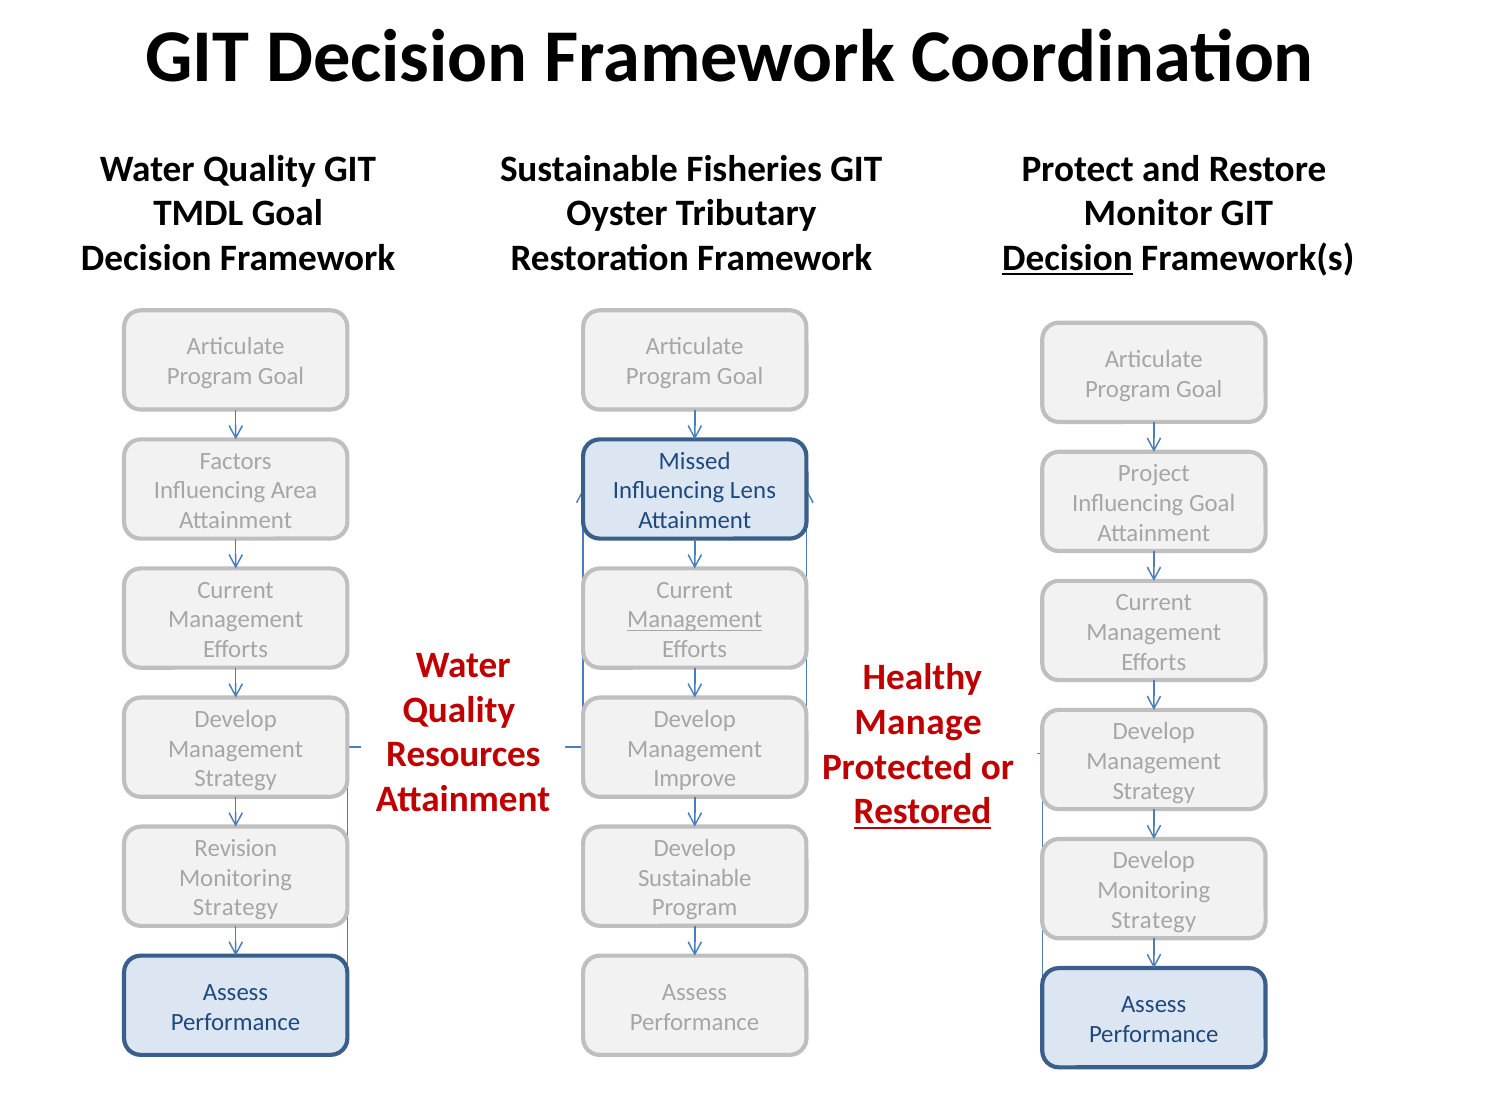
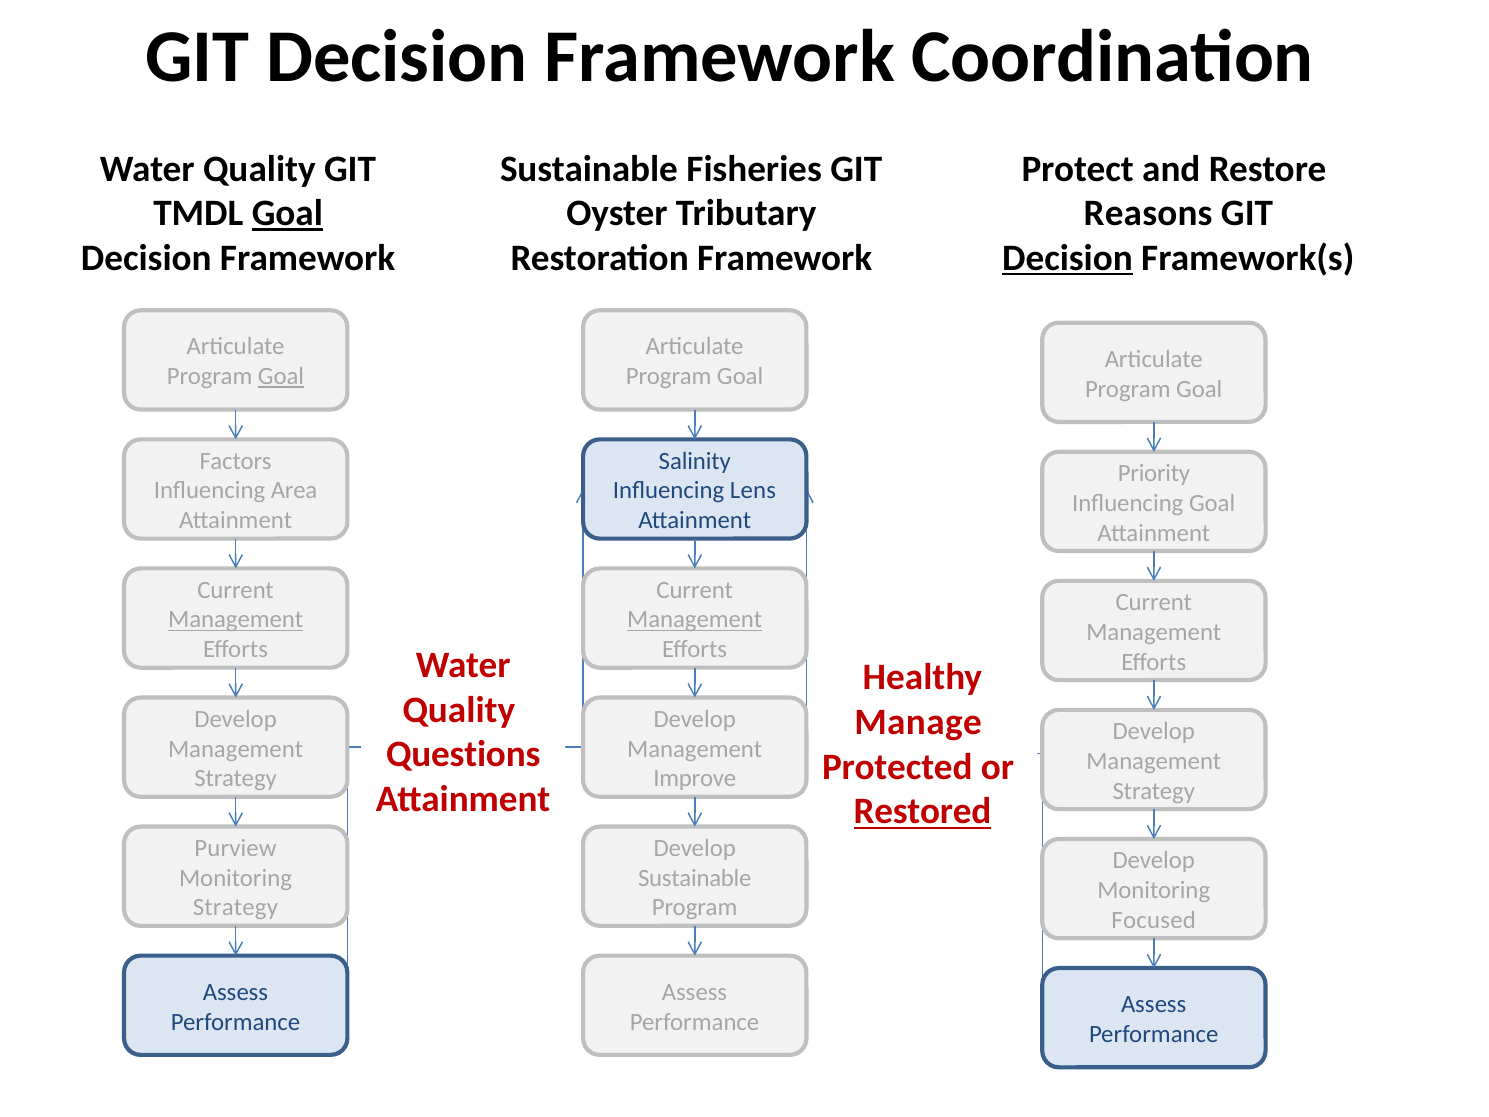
Goal at (287, 213) underline: none -> present
Monitor: Monitor -> Reasons
Goal at (281, 376) underline: none -> present
Missed: Missed -> Salinity
Project: Project -> Priority
Management at (236, 620) underline: none -> present
Resources: Resources -> Questions
Revision: Revision -> Purview
Strategy at (1154, 920): Strategy -> Focused
